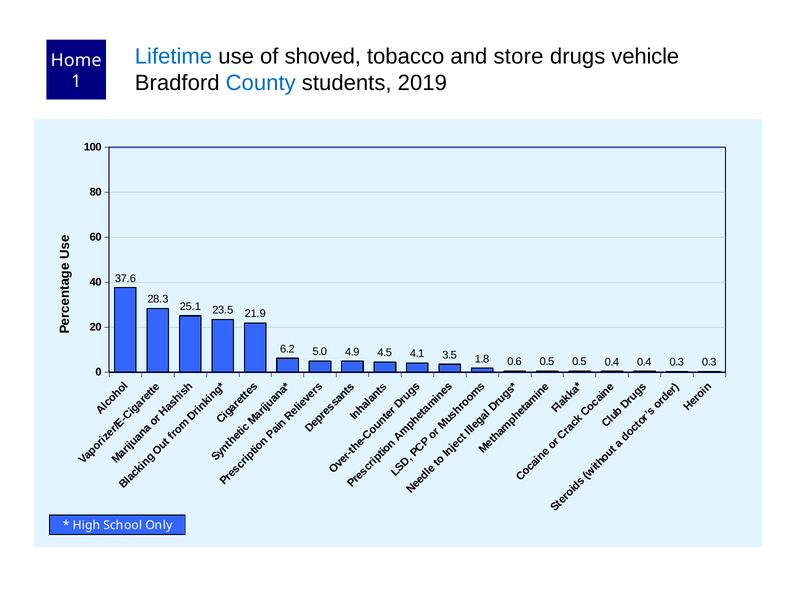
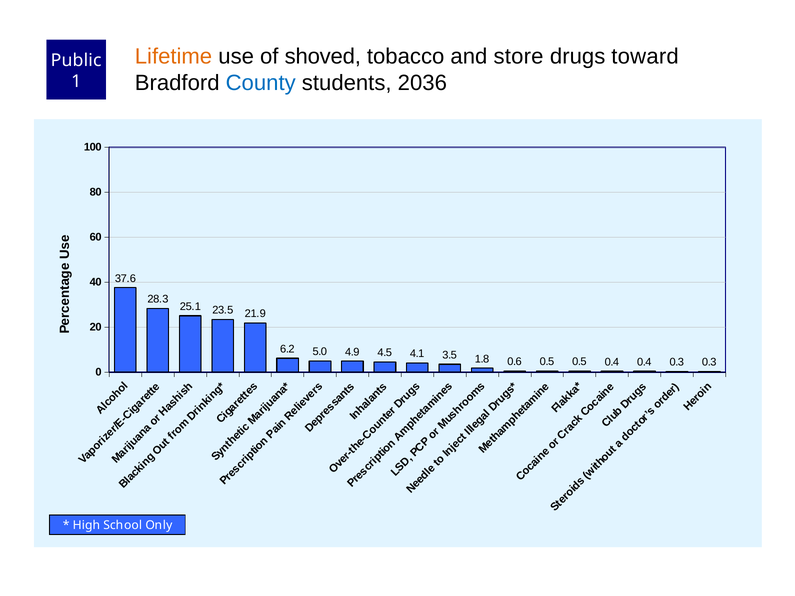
Lifetime colour: blue -> orange
vehicle: vehicle -> toward
Home: Home -> Public
2019: 2019 -> 2036
